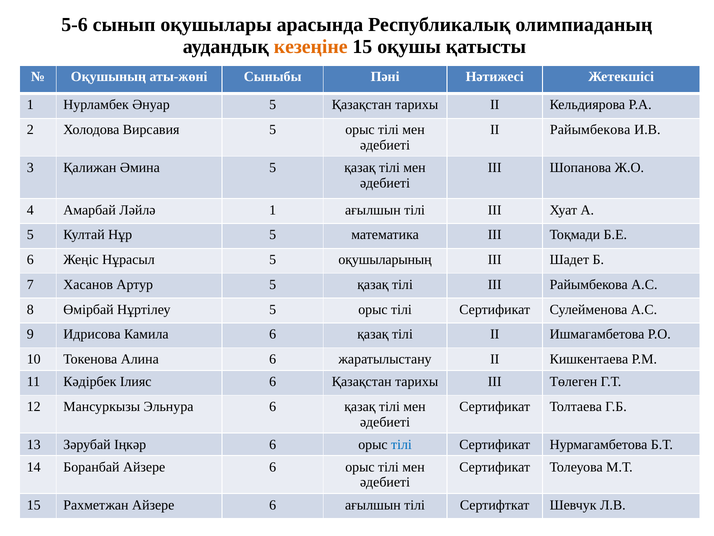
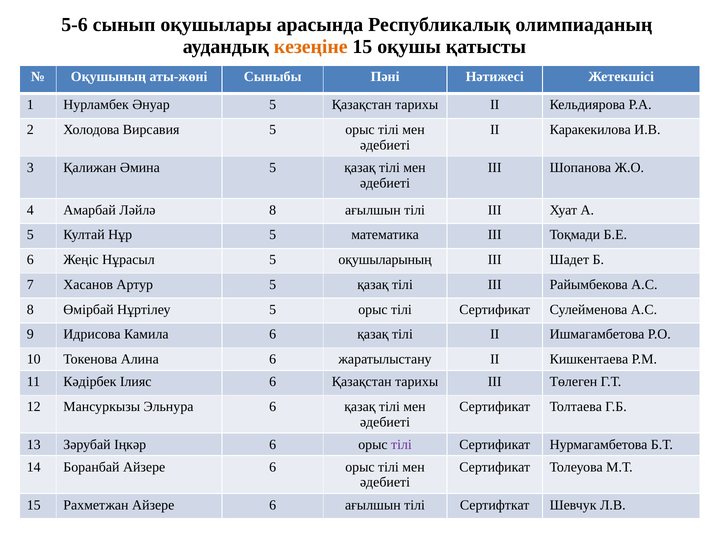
ІІ Райымбекова: Райымбекова -> Каракекилова
Ләйлә 1: 1 -> 8
тілі at (401, 444) colour: blue -> purple
